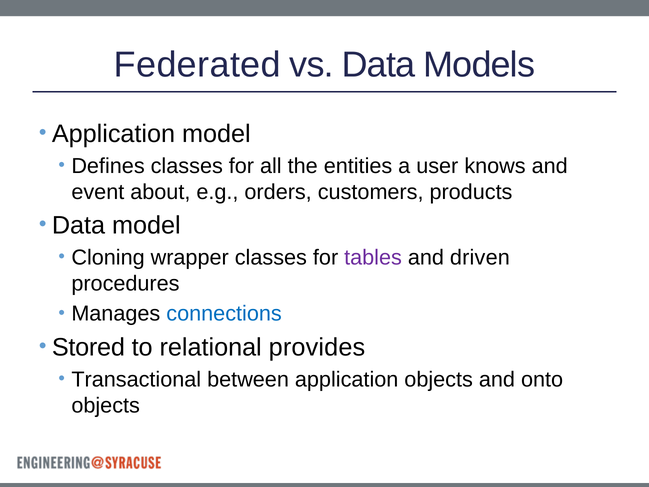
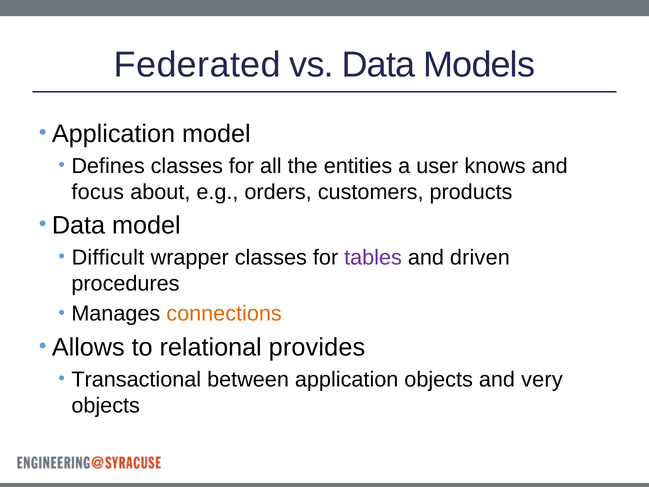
event: event -> focus
Cloning: Cloning -> Difficult
connections colour: blue -> orange
Stored: Stored -> Allows
onto: onto -> very
